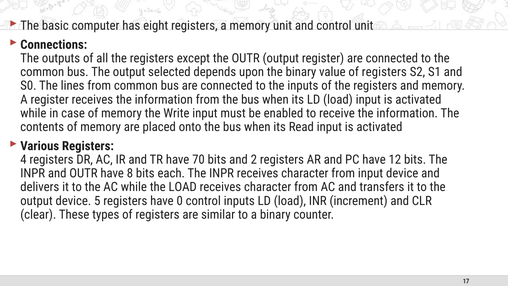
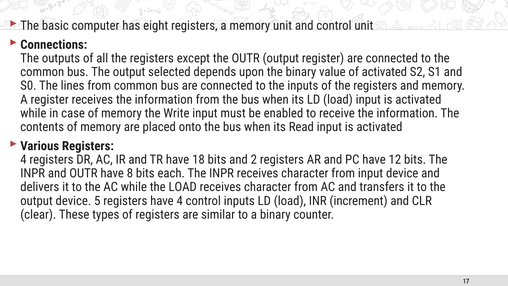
value of registers: registers -> activated
70: 70 -> 18
have 0: 0 -> 4
